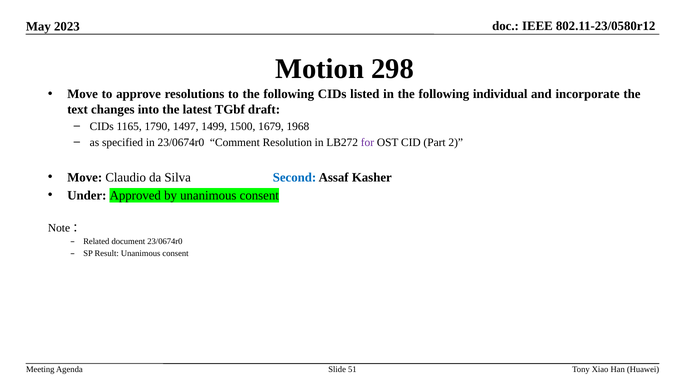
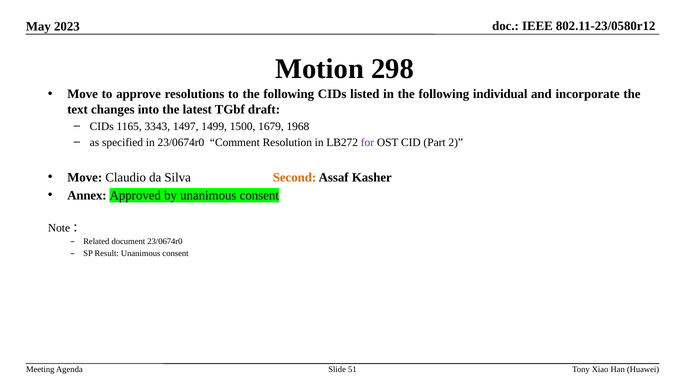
1790: 1790 -> 3343
Second colour: blue -> orange
Under: Under -> Annex
